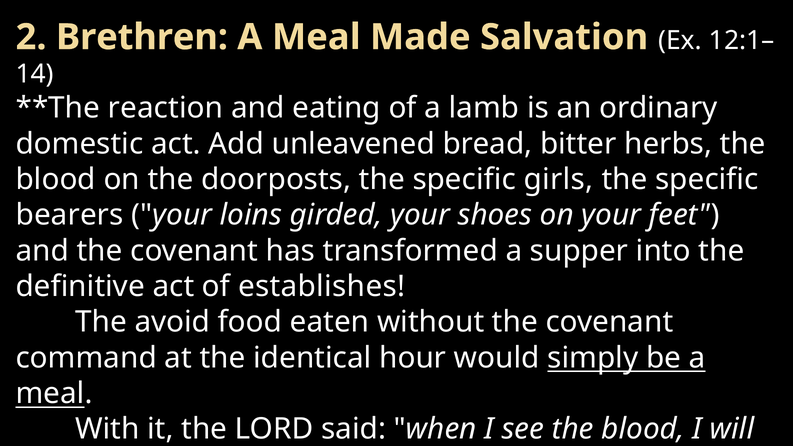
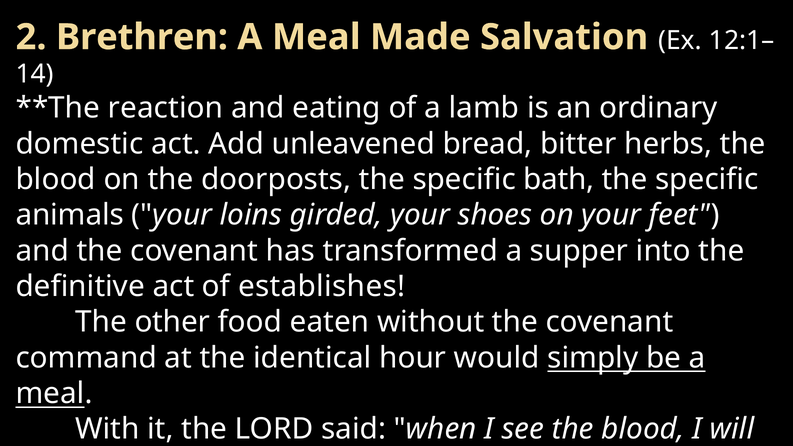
girls: girls -> bath
bearers: bearers -> animals
avoid: avoid -> other
